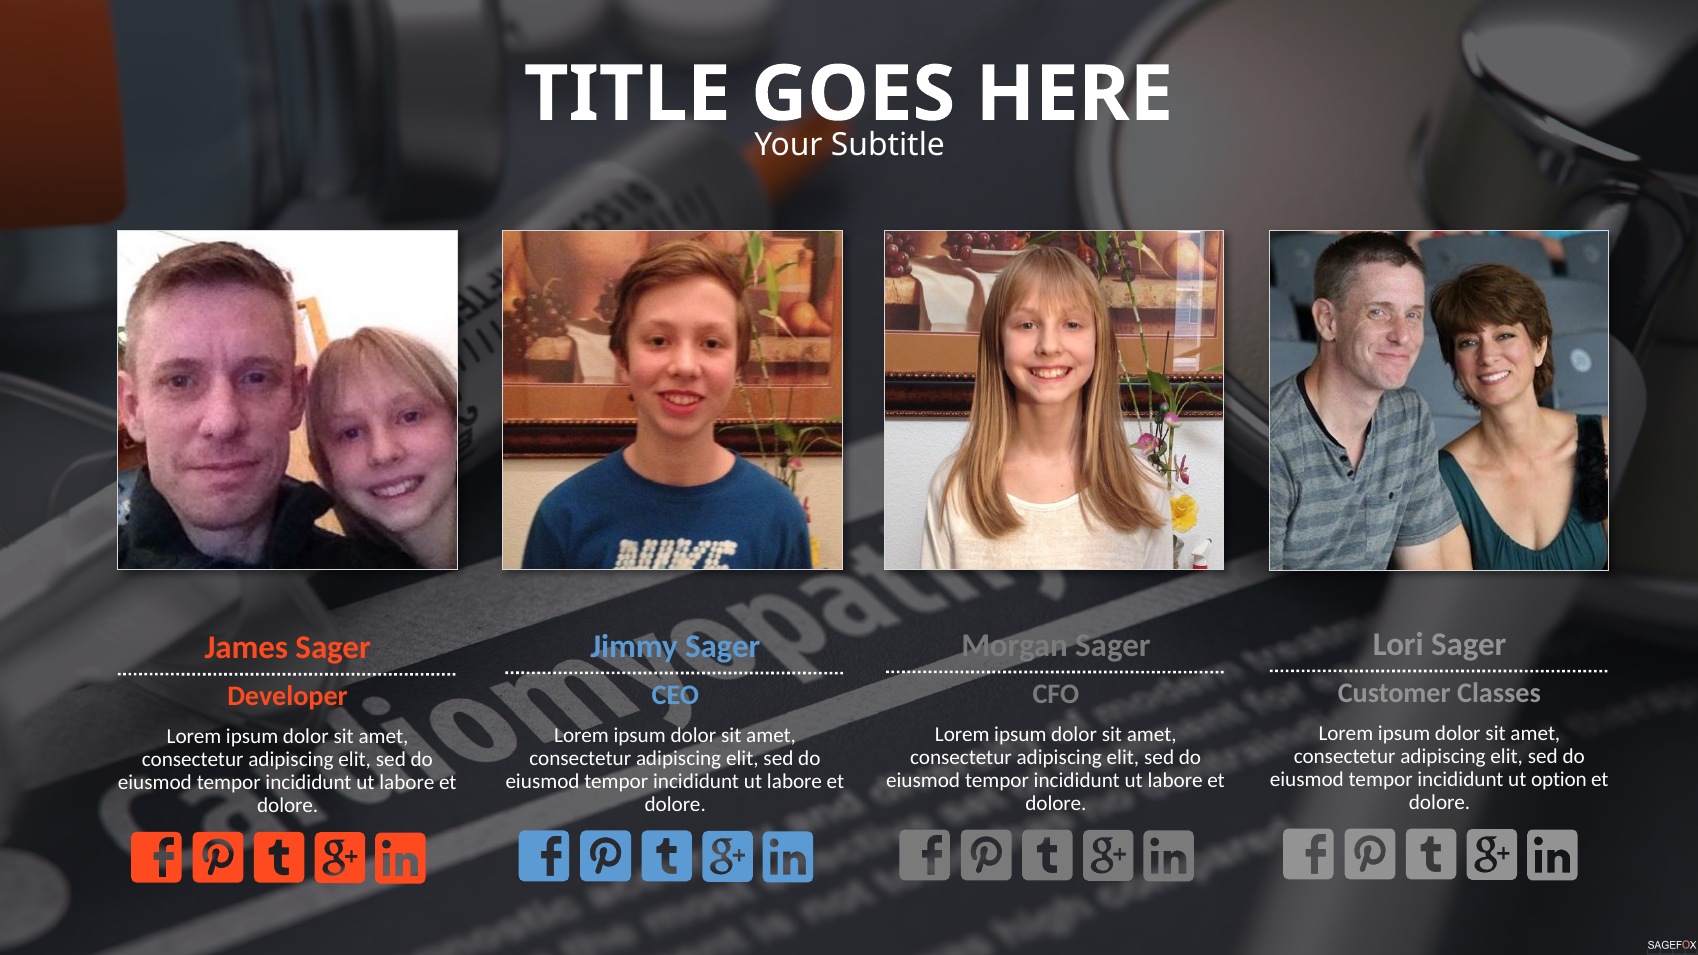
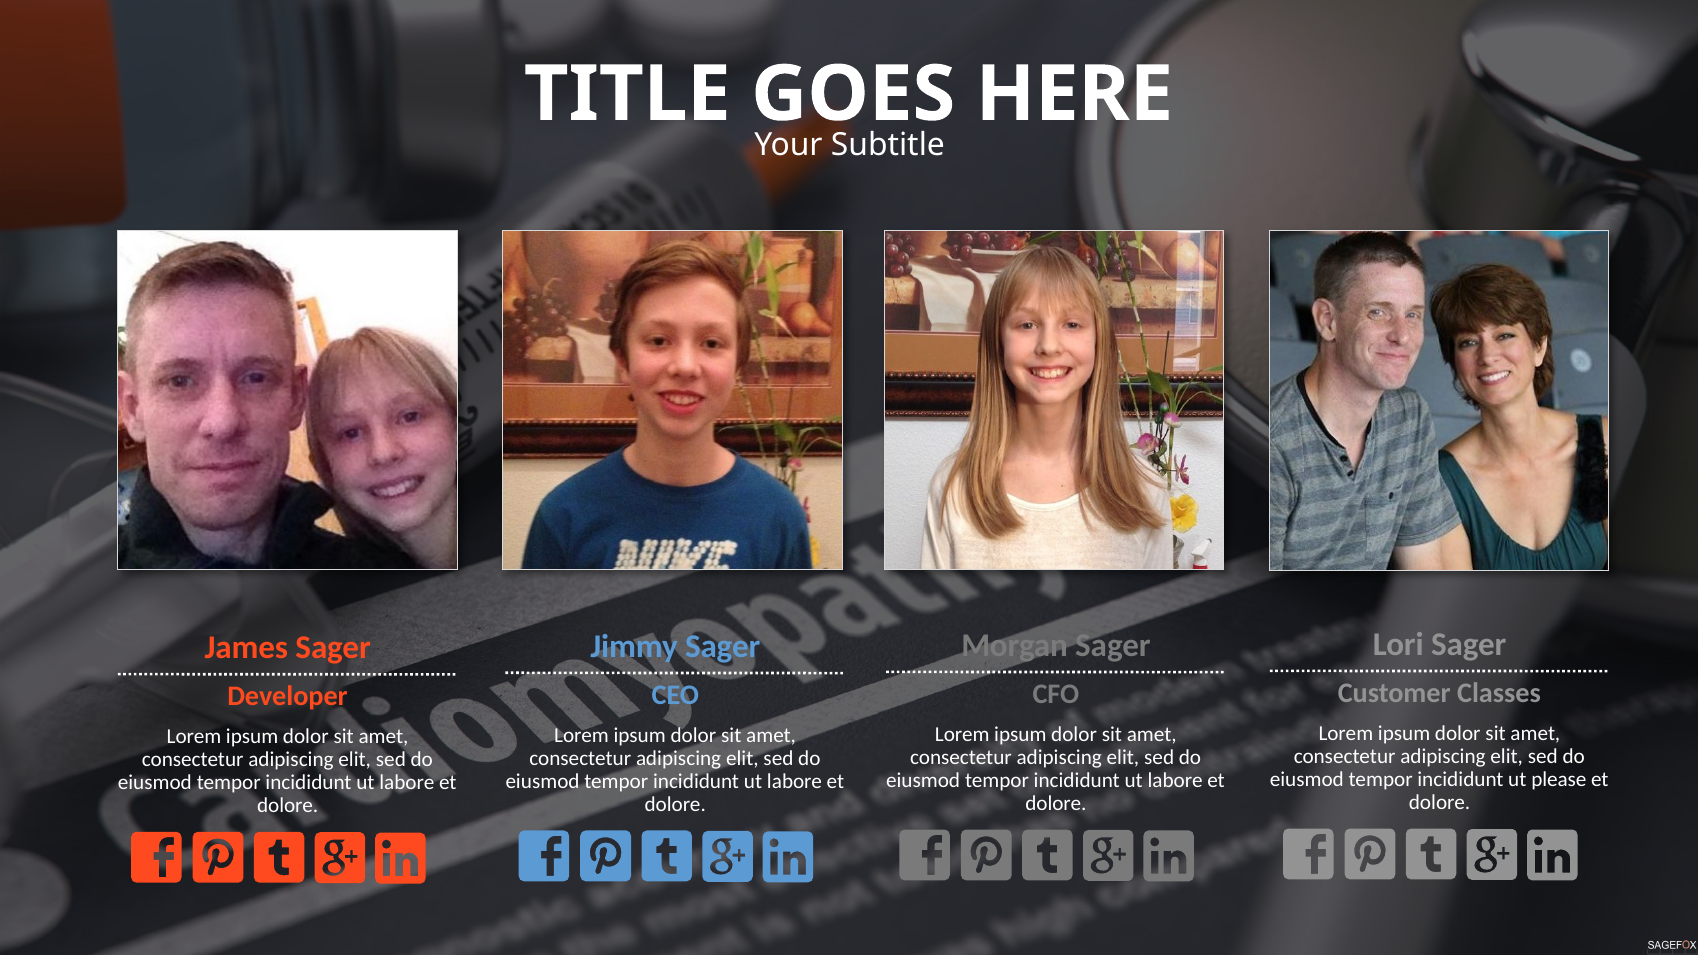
option: option -> please
